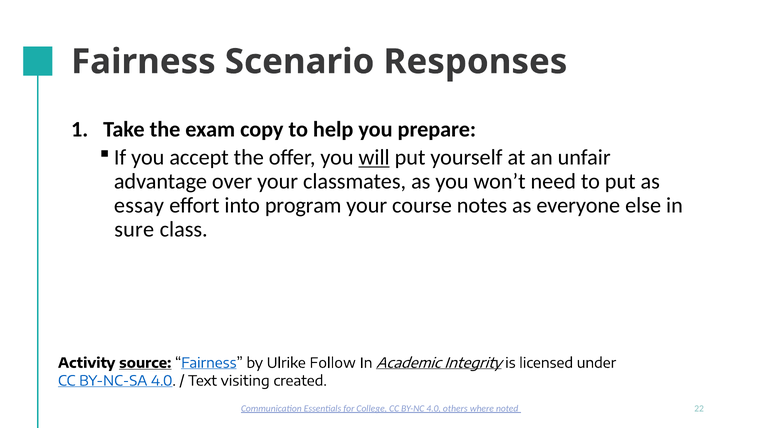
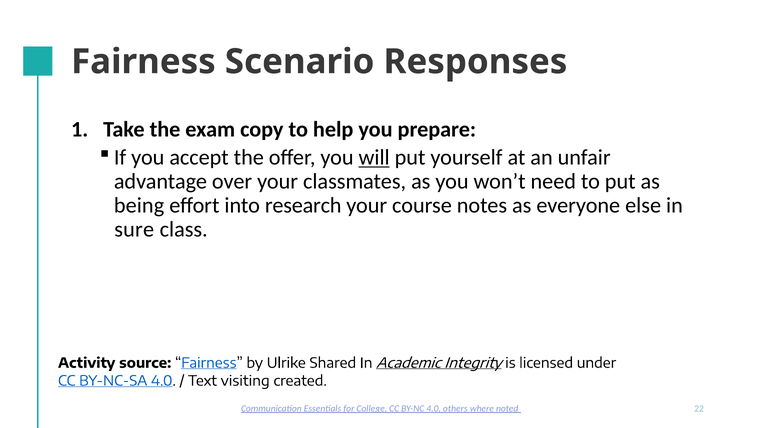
essay: essay -> being
program: program -> research
source underline: present -> none
Follow: Follow -> Shared
